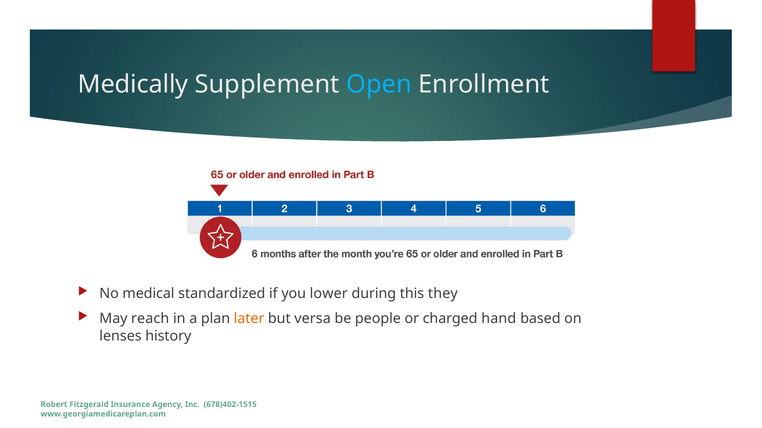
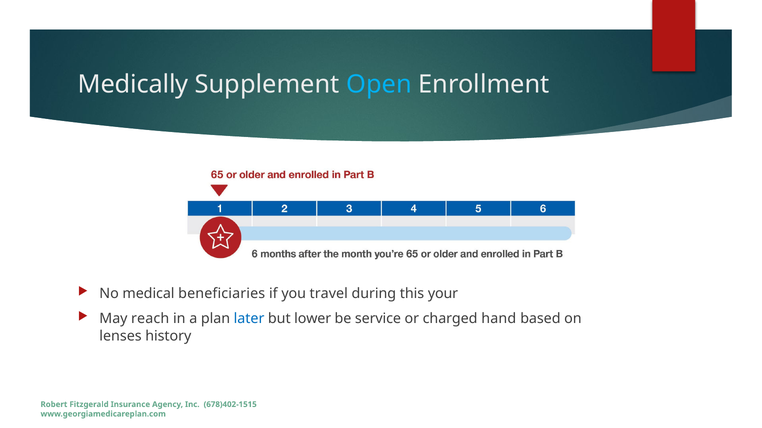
standardized: standardized -> beneficiaries
lower: lower -> travel
they: they -> your
later colour: orange -> blue
versa: versa -> lower
people: people -> service
